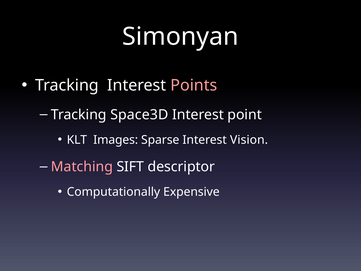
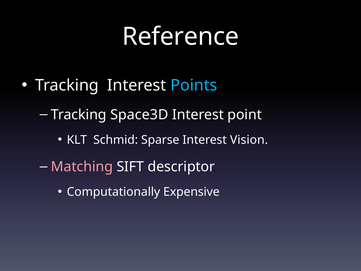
Simonyan: Simonyan -> Reference
Points colour: pink -> light blue
Images: Images -> Schmid
